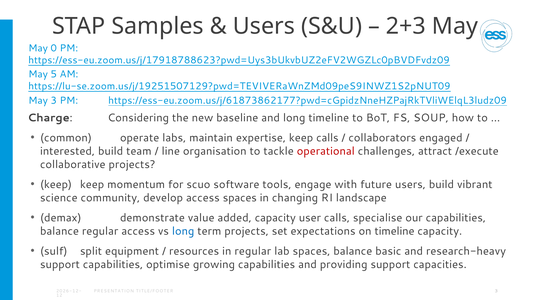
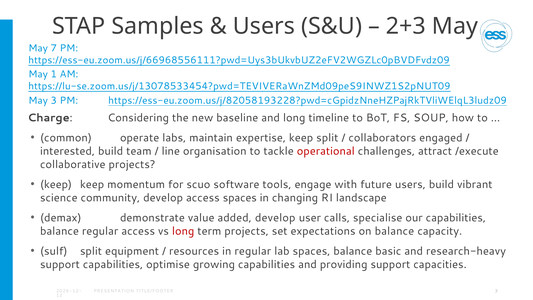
0: 0 -> 7
https://ess-eu.zoom.us/j/17918788623?pwd=Uys3bUkvbUZ2eFV2WGZLc0pBVDFvdz09: https://ess-eu.zoom.us/j/17918788623?pwd=Uys3bUkvbUZ2eFV2WGZLc0pBVDFvdz09 -> https://ess-eu.zoom.us/j/66968556111?pwd=Uys3bUkvbUZ2eFV2WGZLc0pBVDFvdz09
5: 5 -> 1
https://lu-se.zoom.us/j/19251507129?pwd=TEVIVERaWnZMd09peS9INWZ1S2pNUT09: https://lu-se.zoom.us/j/19251507129?pwd=TEVIVERaWnZMd09peS9INWZ1S2pNUT09 -> https://lu-se.zoom.us/j/13078533454?pwd=TEVIVERaWnZMd09peS9INWZ1S2pNUT09
https://ess-eu.zoom.us/j/61873862177?pwd=cGpidzNneHZPajRkTVliWElqL3ludz09: https://ess-eu.zoom.us/j/61873862177?pwd=cGpidzNneHZPajRkTVliWElqL3ludz09 -> https://ess-eu.zoom.us/j/82058193228?pwd=cGpidzNneHZPajRkTVliWElqL3ludz09
keep calls: calls -> split
added capacity: capacity -> develop
long at (183, 231) colour: blue -> red
on timeline: timeline -> balance
